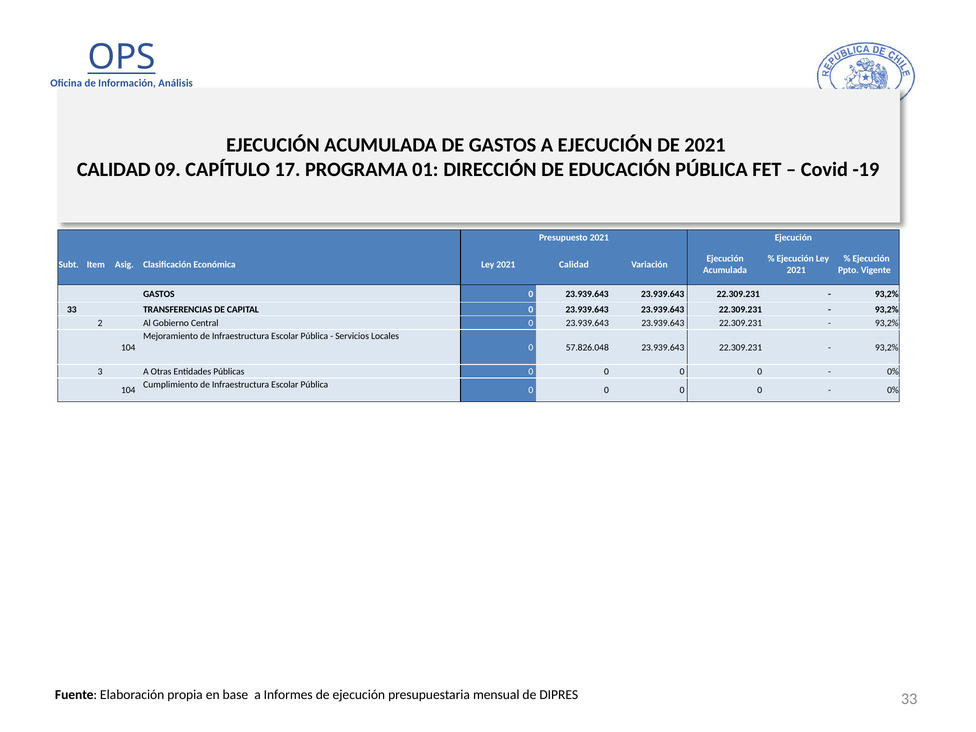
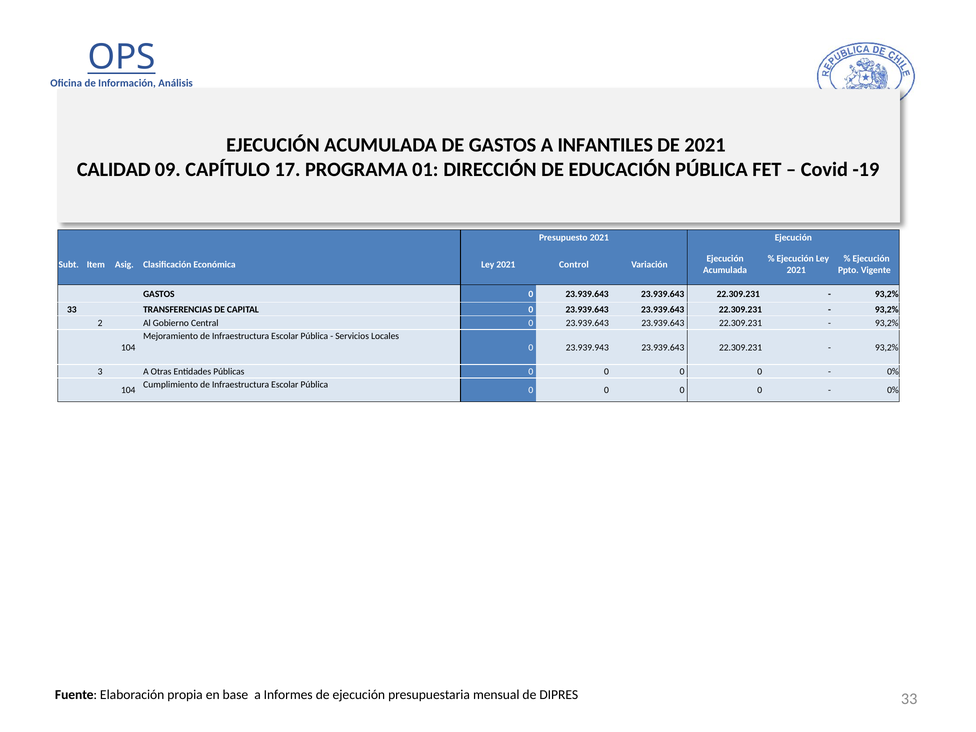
A EJECUCIÓN: EJECUCIÓN -> INFANTILES
Ley 2021 Calidad: Calidad -> Control
57.826.048: 57.826.048 -> 23.939.943
